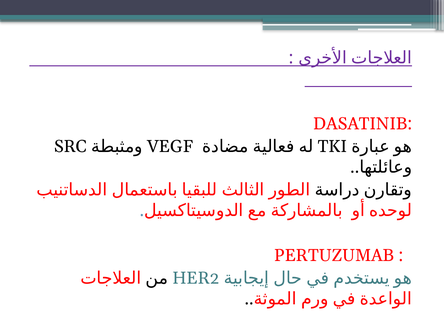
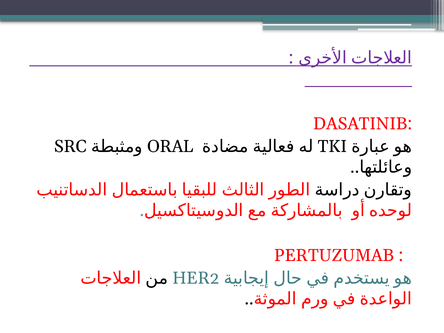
VEGF: VEGF -> ORAL
